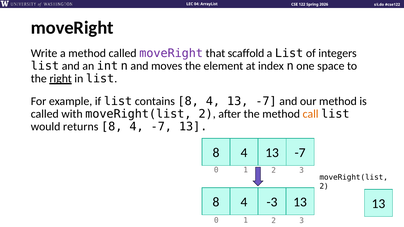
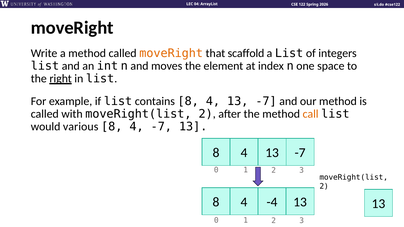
moveRight at (171, 53) colour: purple -> orange
returns: returns -> various
-3: -3 -> -4
